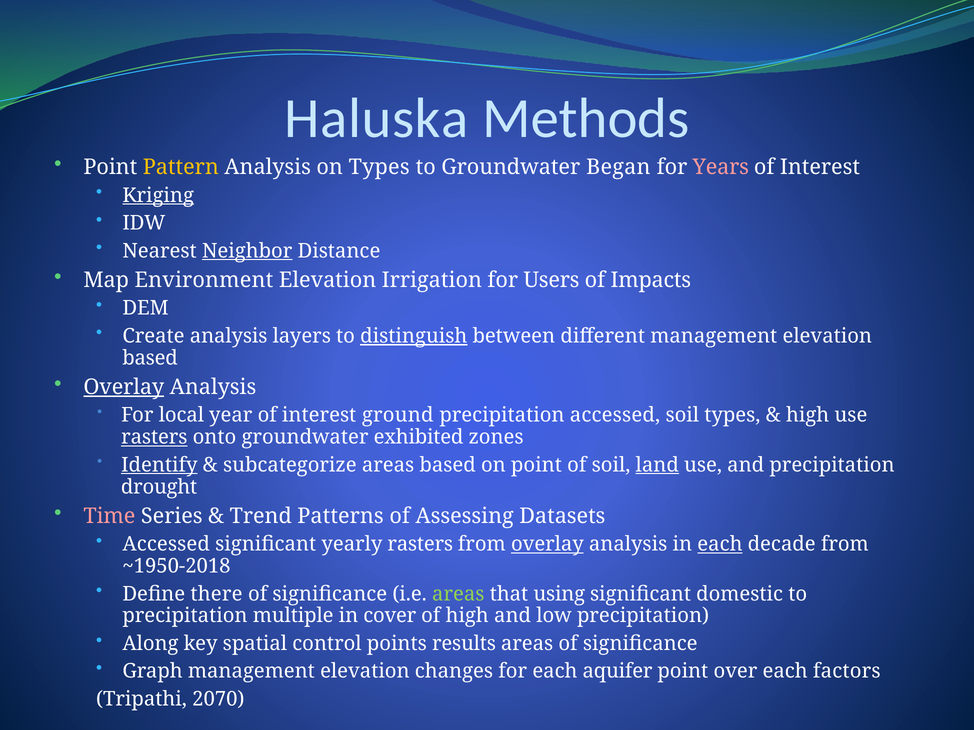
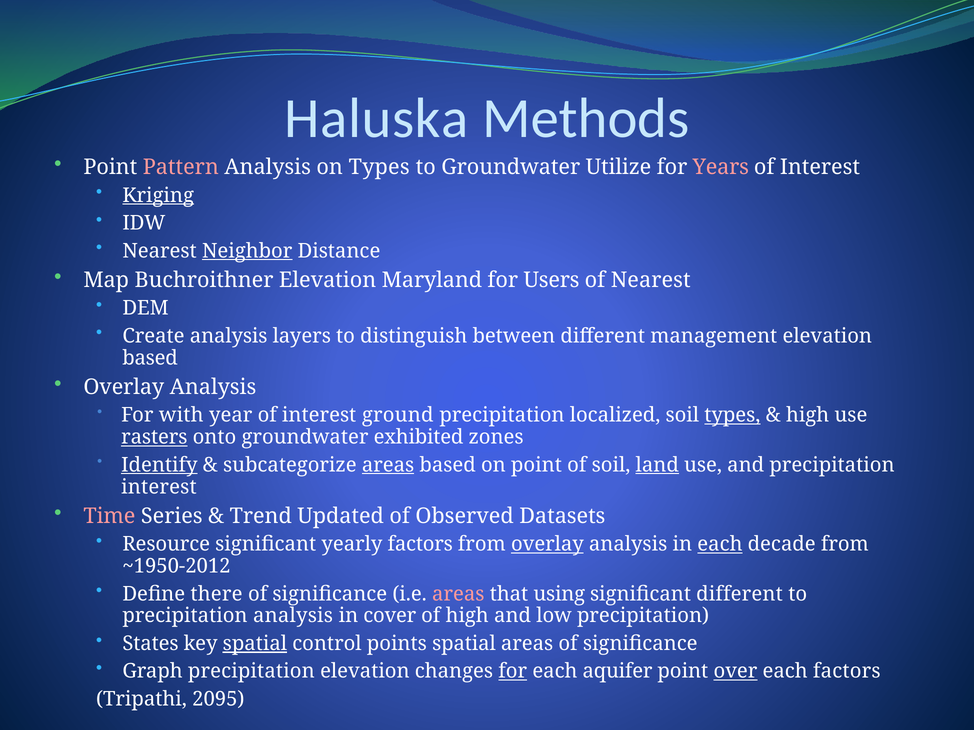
Pattern colour: yellow -> pink
Began: Began -> Utilize
Environment: Environment -> Buchroithner
Irrigation: Irrigation -> Maryland
of Impacts: Impacts -> Nearest
distinguish underline: present -> none
Overlay at (124, 387) underline: present -> none
local: local -> with
precipitation accessed: accessed -> localized
types at (732, 416) underline: none -> present
areas at (388, 465) underline: none -> present
drought at (159, 487): drought -> interest
Patterns: Patterns -> Updated
Assessing: Assessing -> Observed
Accessed at (166, 545): Accessed -> Resource
yearly rasters: rasters -> factors
~1950-2018: ~1950-2018 -> ~1950-2012
areas at (458, 594) colour: light green -> pink
significant domestic: domestic -> different
precipitation multiple: multiple -> analysis
Along: Along -> States
spatial at (255, 644) underline: none -> present
points results: results -> spatial
Graph management: management -> precipitation
for at (513, 672) underline: none -> present
over underline: none -> present
2070: 2070 -> 2095
